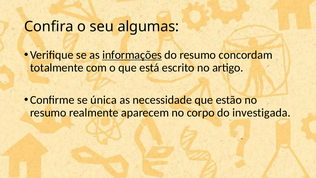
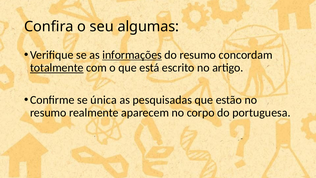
totalmente underline: none -> present
necessidade: necessidade -> pesquisadas
investigada: investigada -> portuguesa
